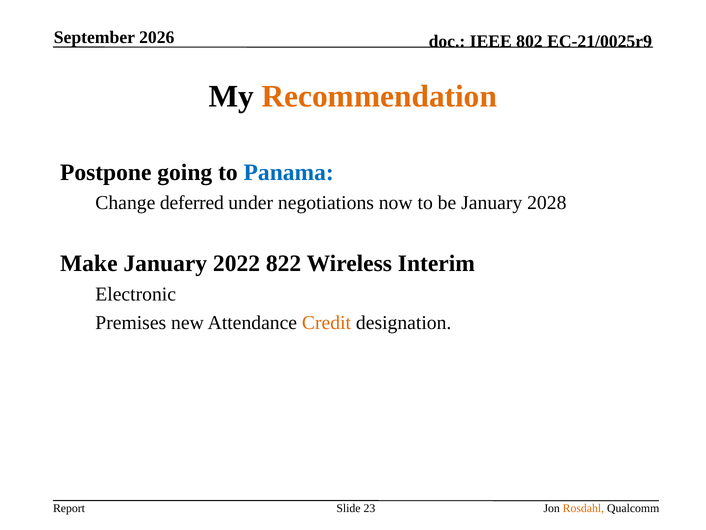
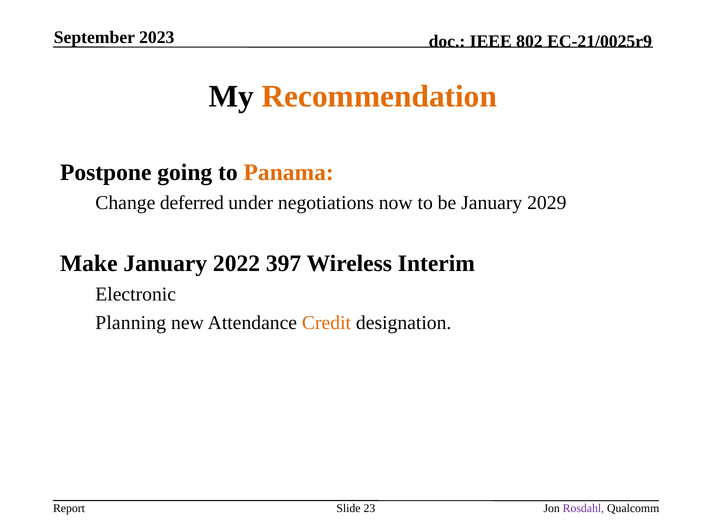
2026: 2026 -> 2023
Panama colour: blue -> orange
2028: 2028 -> 2029
822: 822 -> 397
Premises: Premises -> Planning
Rosdahl colour: orange -> purple
